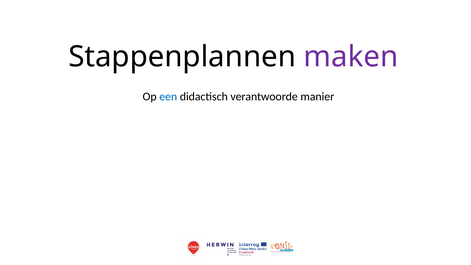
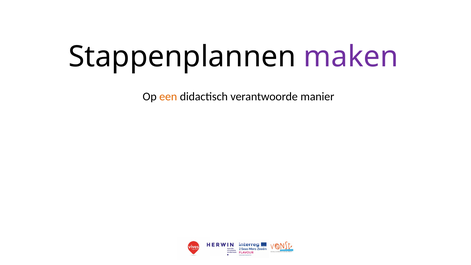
een colour: blue -> orange
